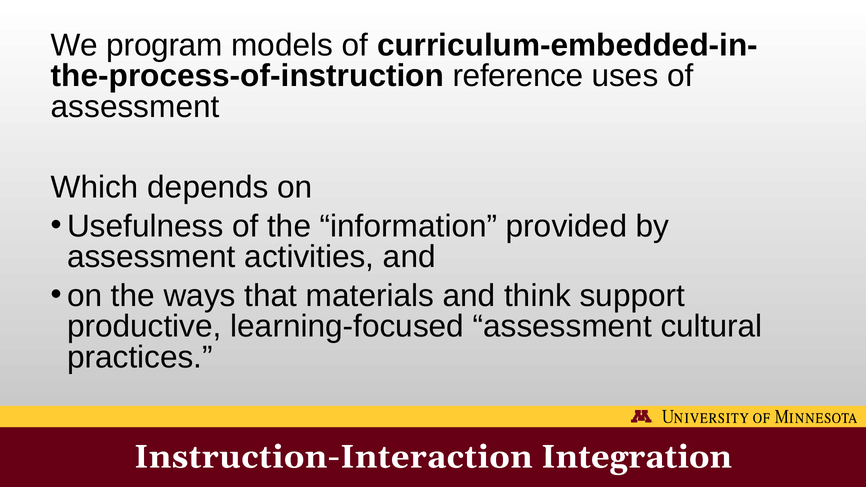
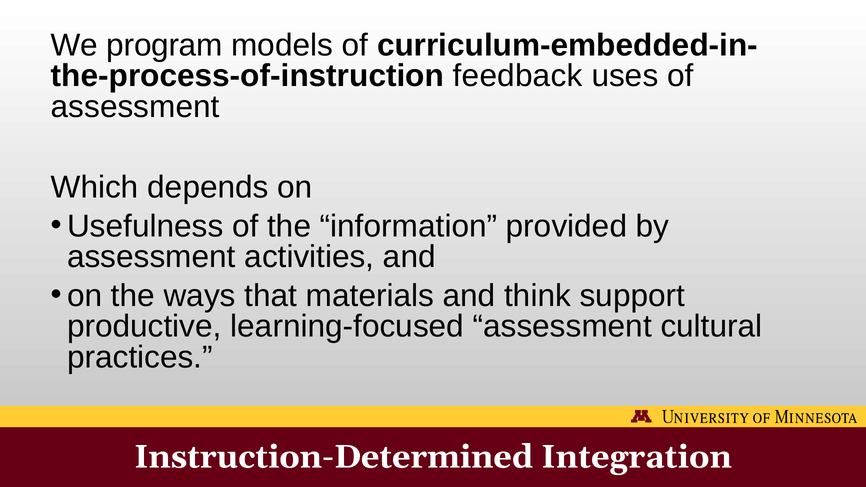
reference: reference -> feedback
Instruction-Interaction: Instruction-Interaction -> Instruction-Determined
